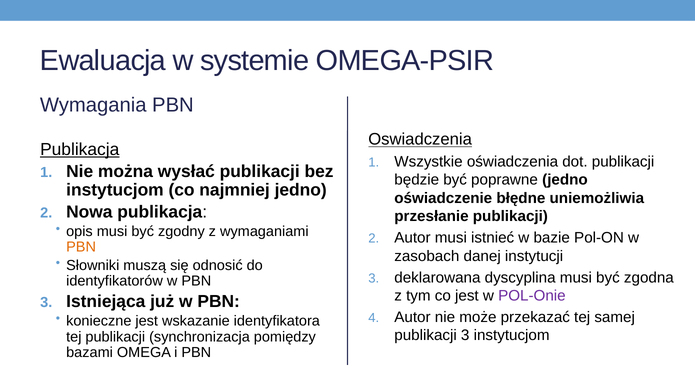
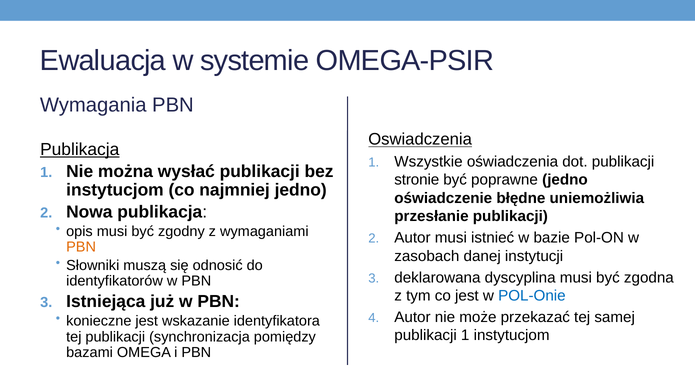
będzie: będzie -> stronie
POL-Onie colour: purple -> blue
publikacji 3: 3 -> 1
